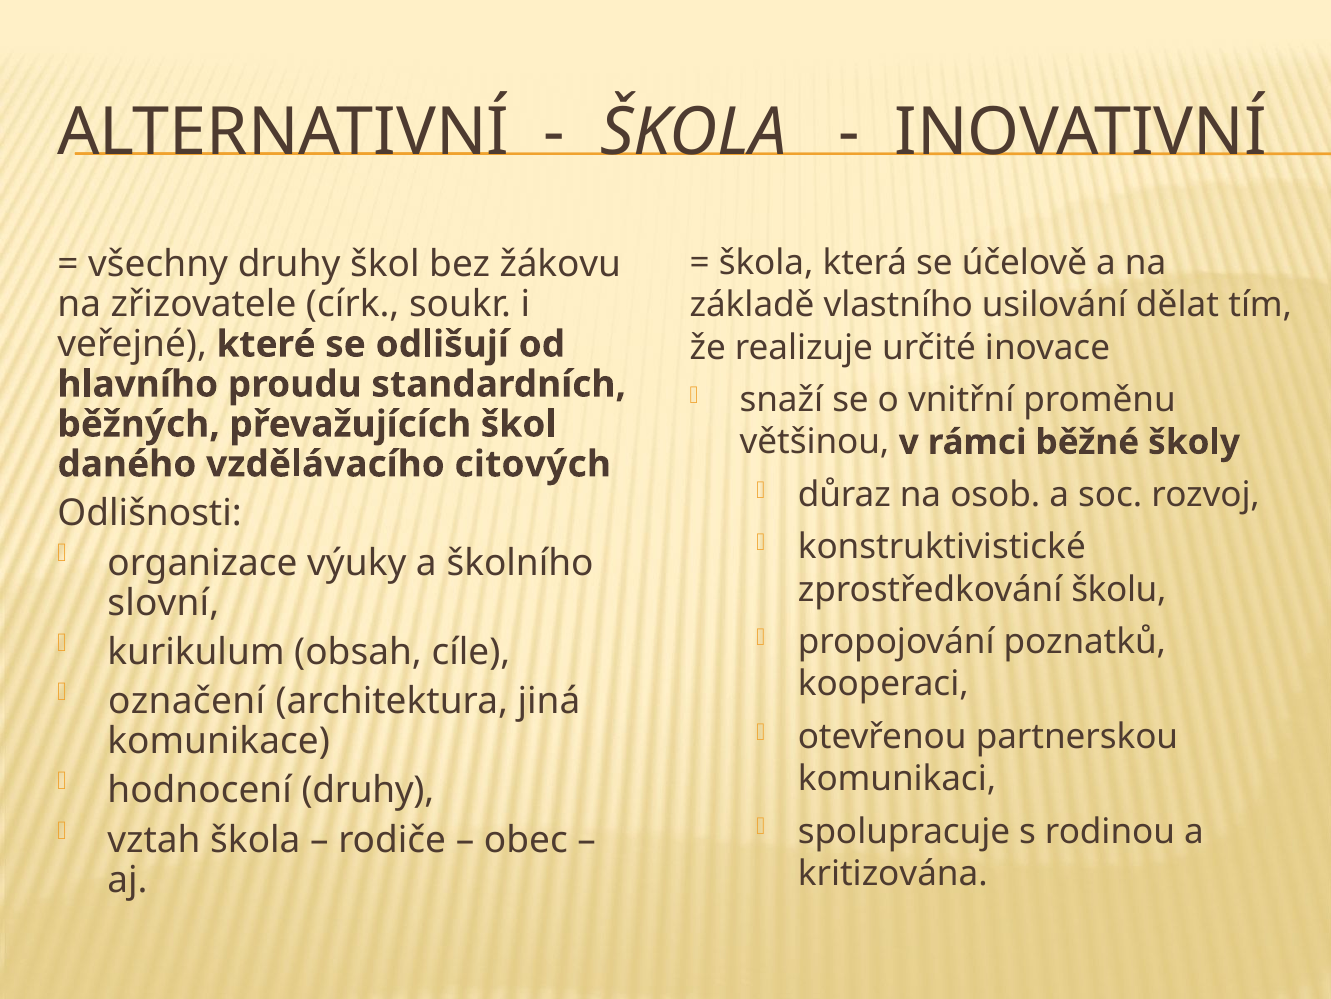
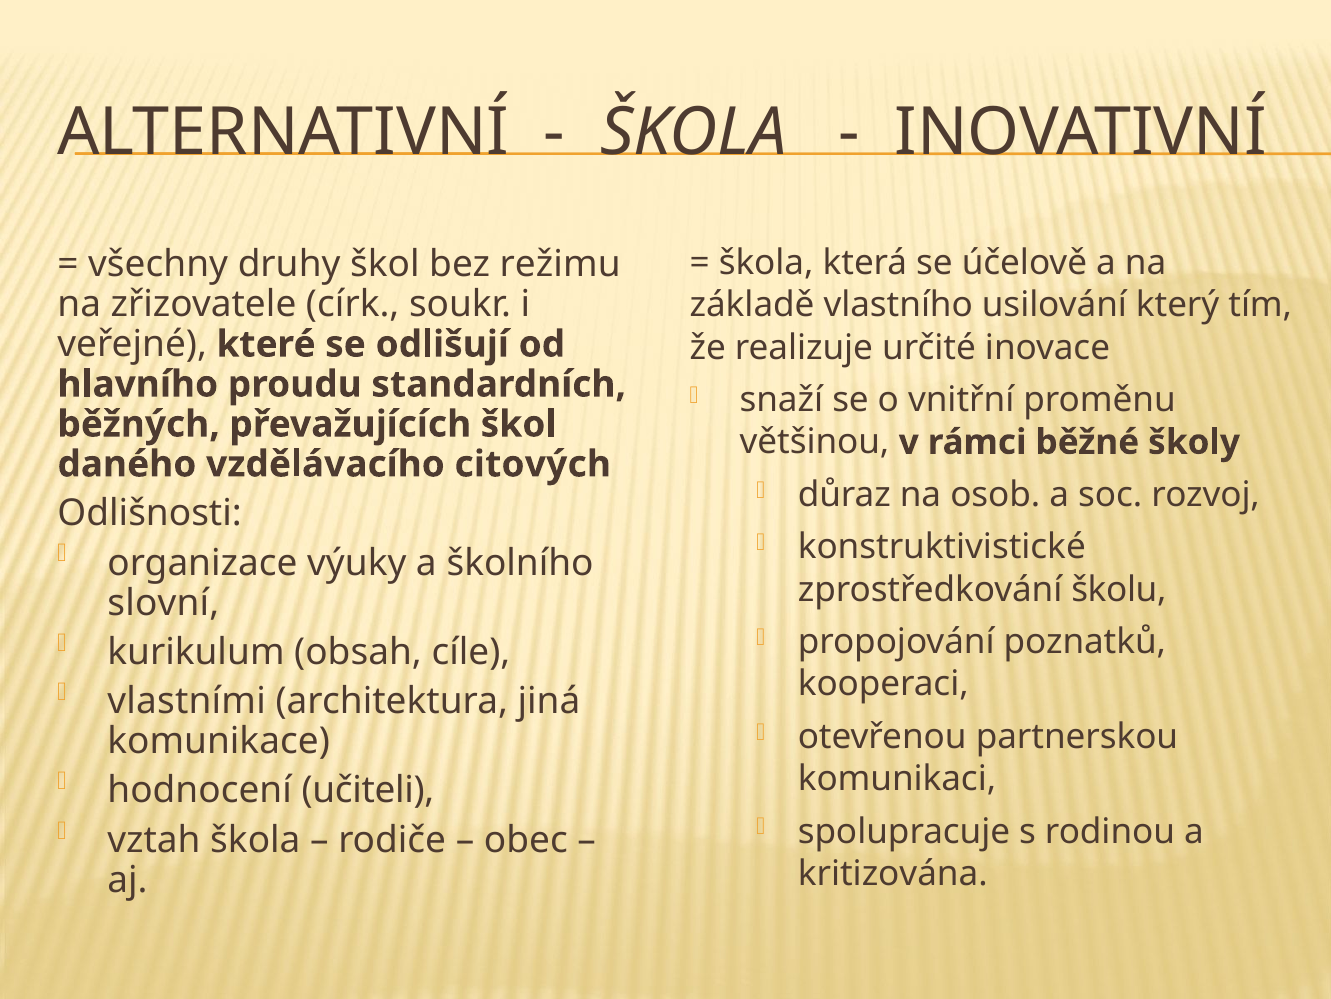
žákovu: žákovu -> režimu
dělat: dělat -> který
označení: označení -> vlastními
hodnocení druhy: druhy -> učiteli
